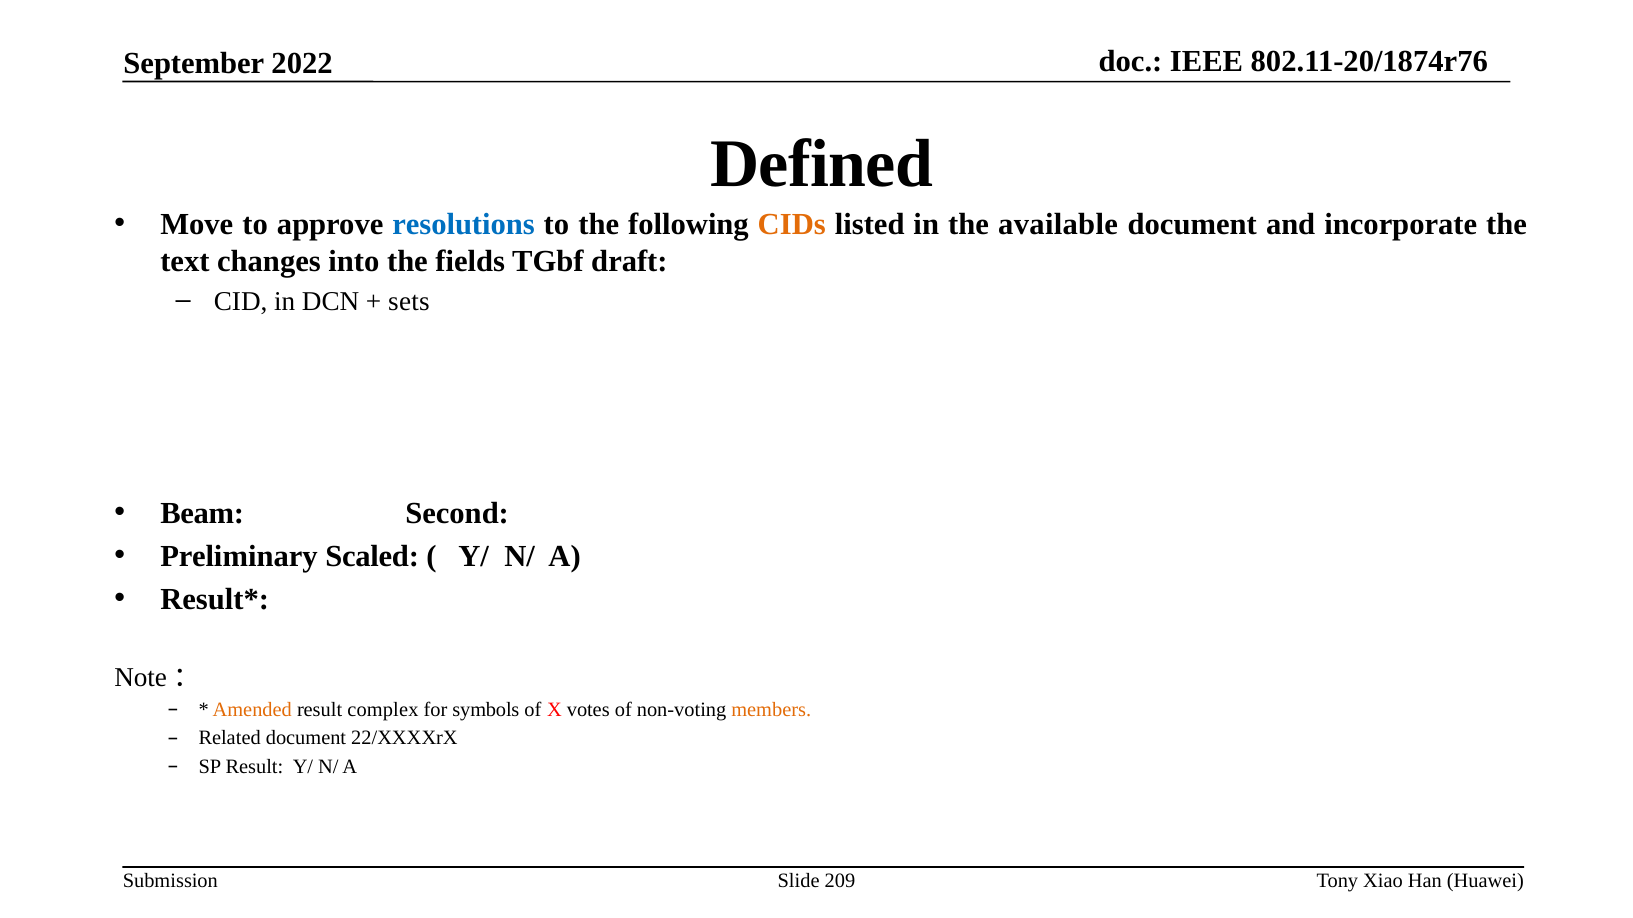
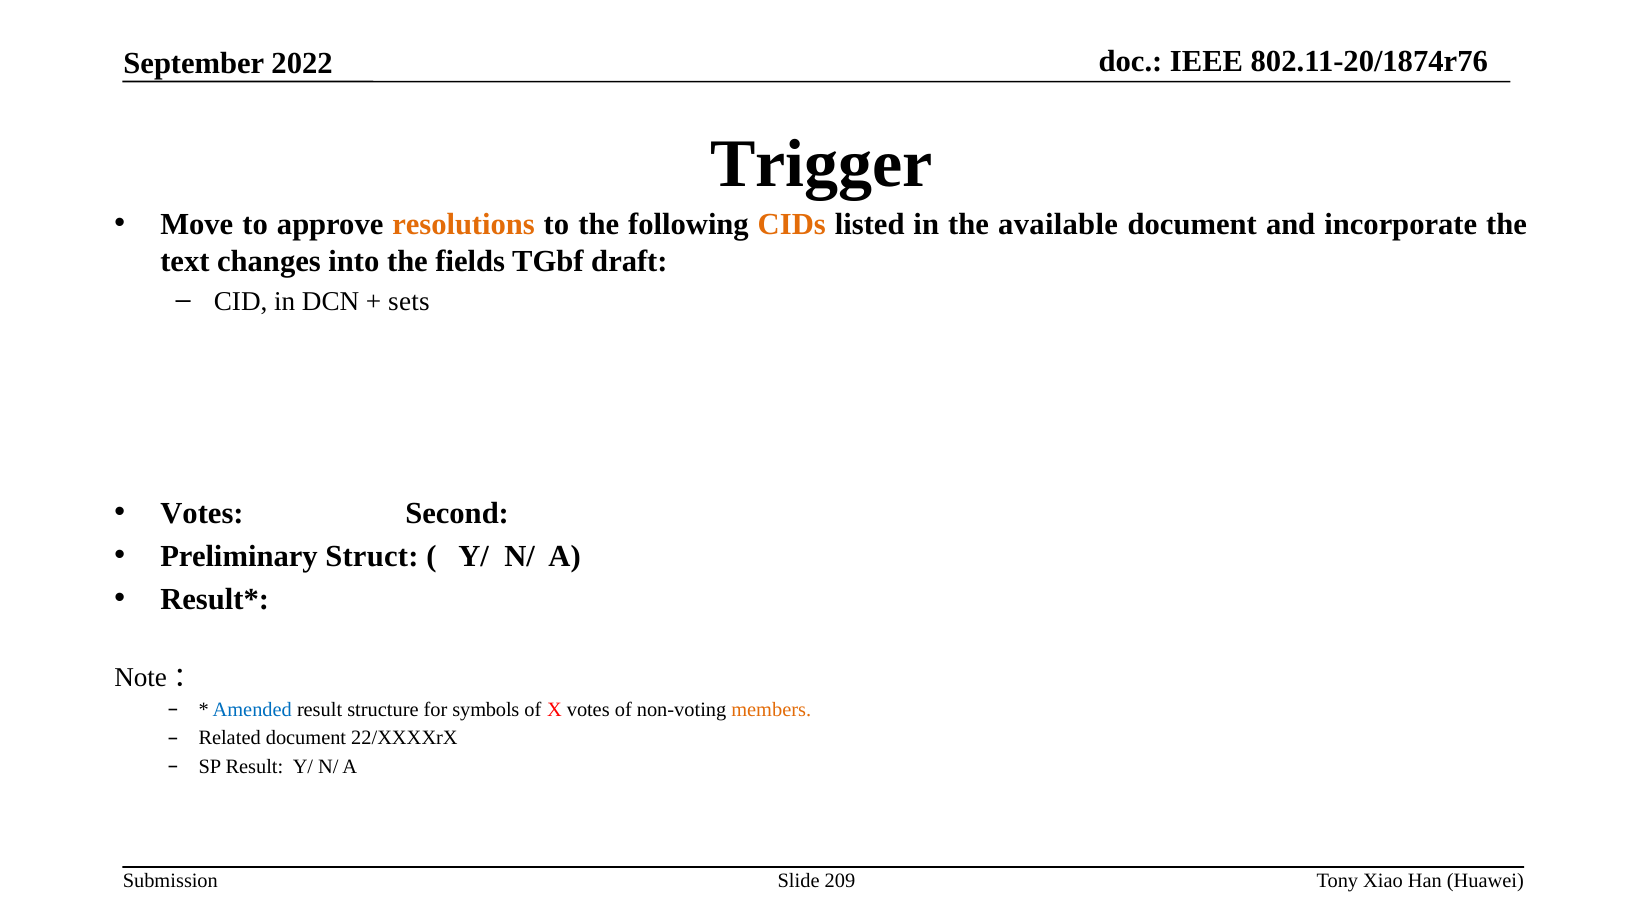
Defined: Defined -> Trigger
resolutions colour: blue -> orange
Beam at (202, 514): Beam -> Votes
Scaled: Scaled -> Struct
Amended colour: orange -> blue
complex: complex -> structure
